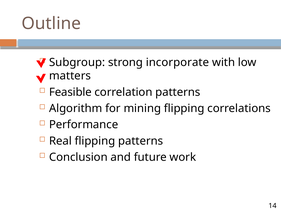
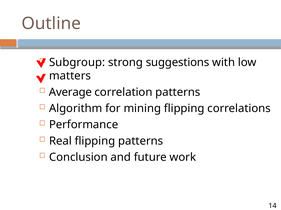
incorporate: incorporate -> suggestions
Feasible: Feasible -> Average
